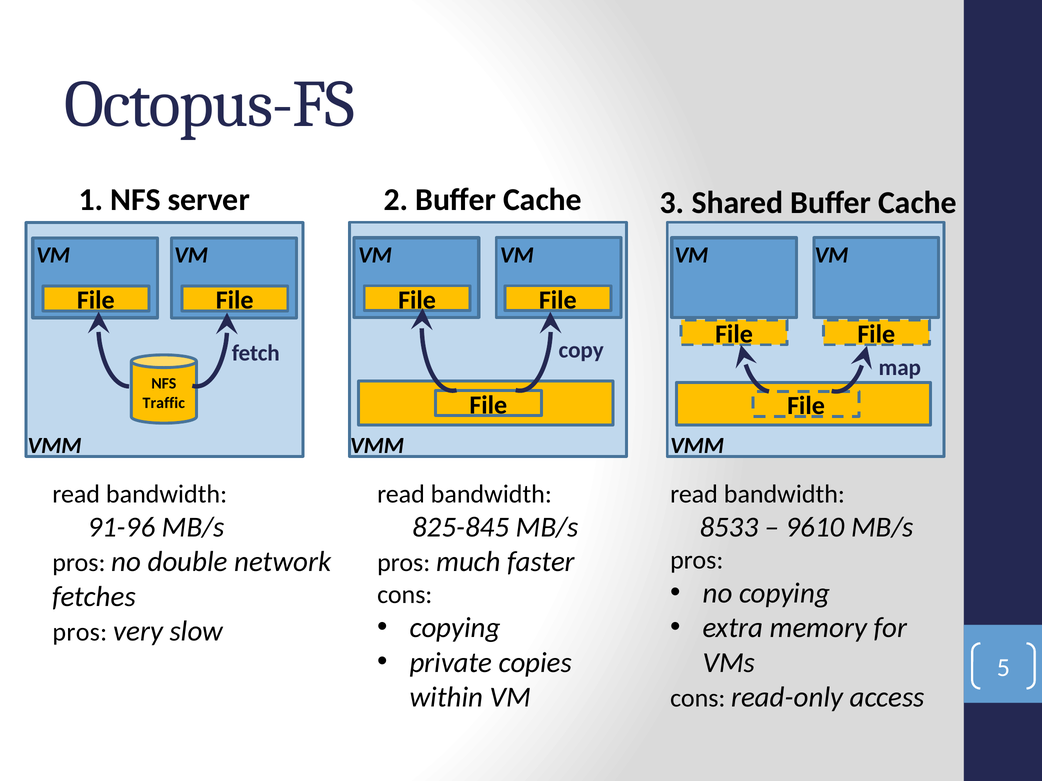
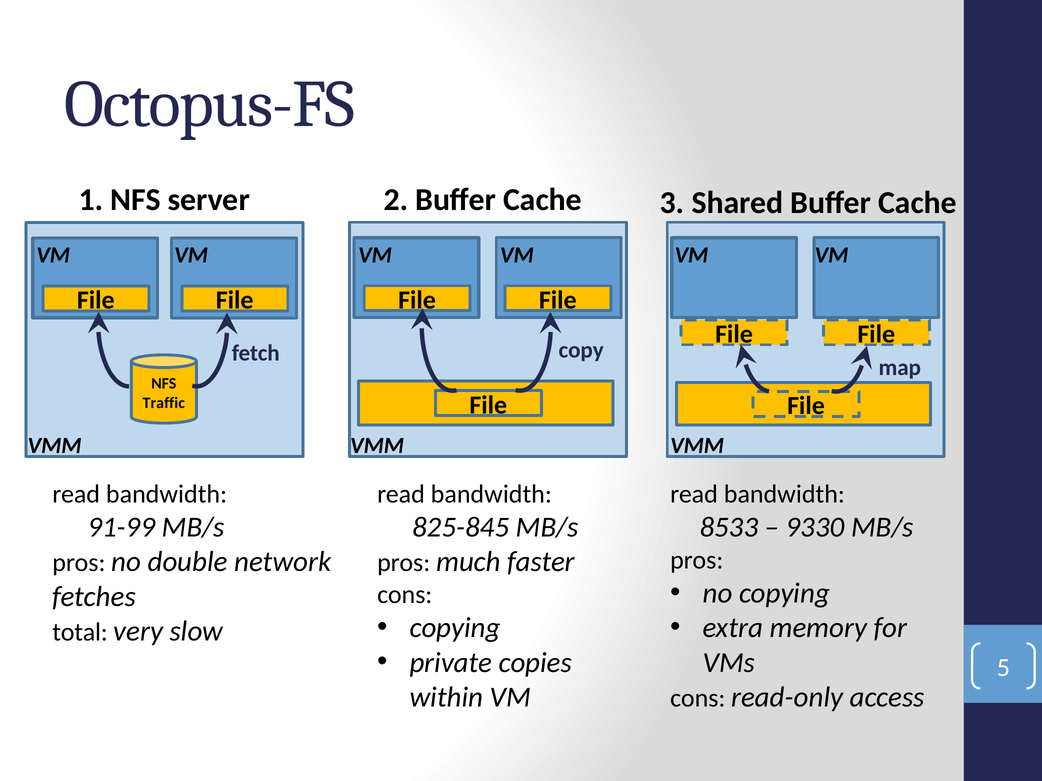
91-96: 91-96 -> 91-99
9610: 9610 -> 9330
pros at (80, 633): pros -> total
